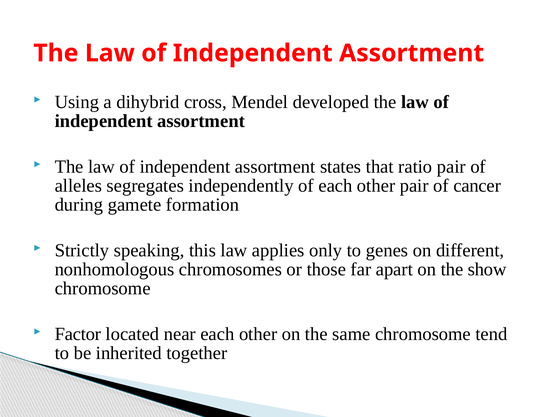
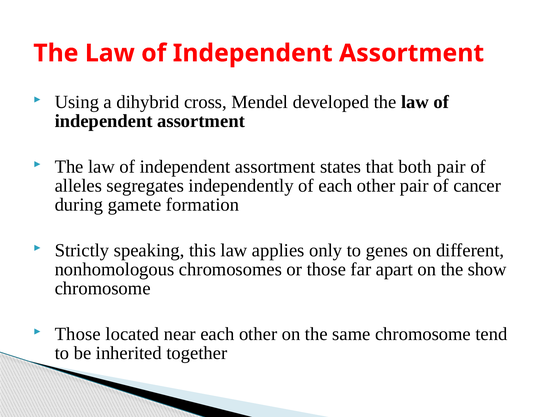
ratio: ratio -> both
Factor at (78, 335): Factor -> Those
